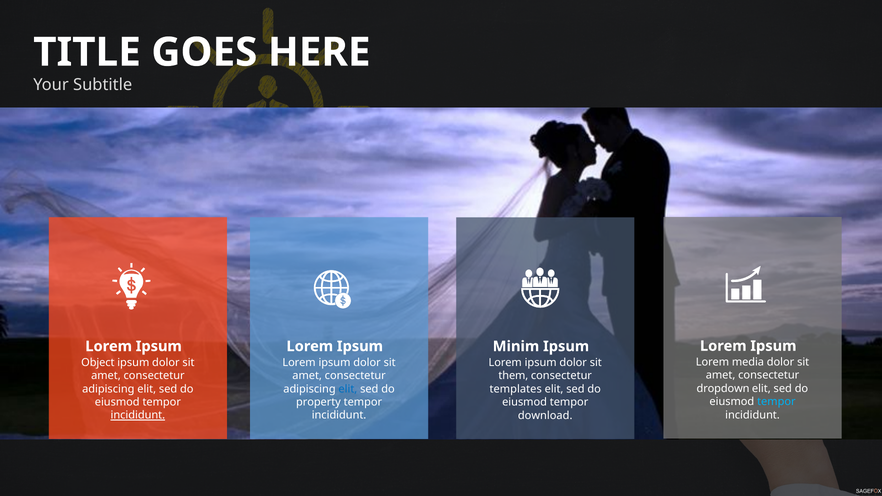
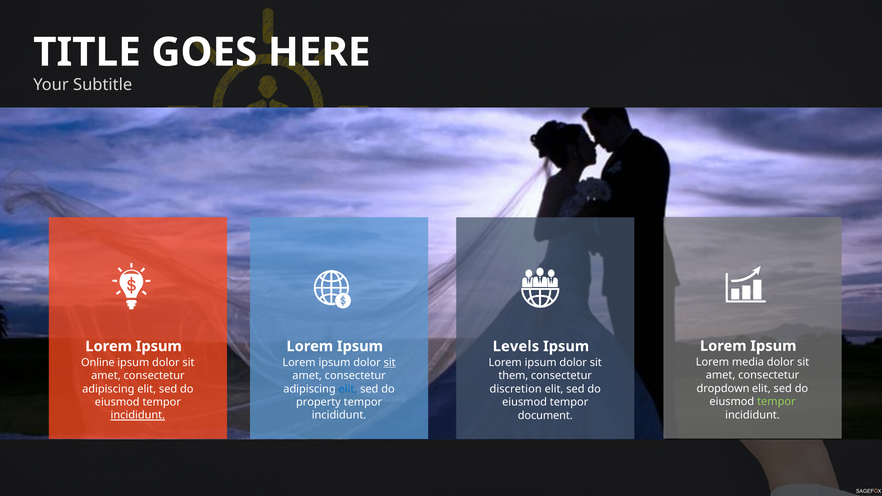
Minim: Minim -> Levels
Object: Object -> Online
sit at (390, 363) underline: none -> present
templates: templates -> discretion
tempor at (776, 402) colour: light blue -> light green
download: download -> document
